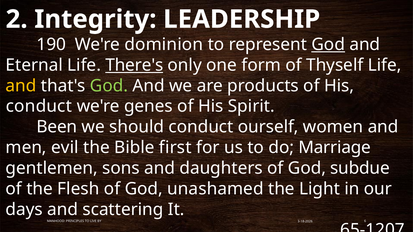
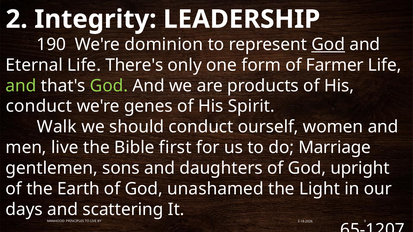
There's underline: present -> none
Thyself: Thyself -> Farmer
and at (21, 86) colour: yellow -> light green
Been: Been -> Walk
men evil: evil -> live
subdue: subdue -> upright
Flesh: Flesh -> Earth
